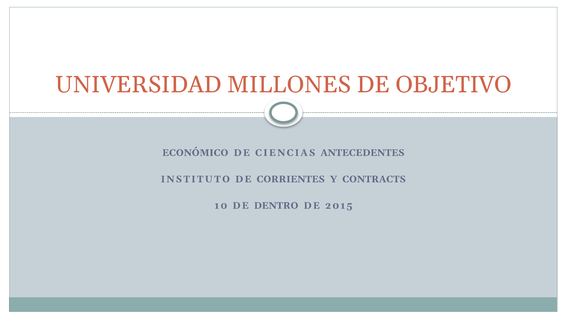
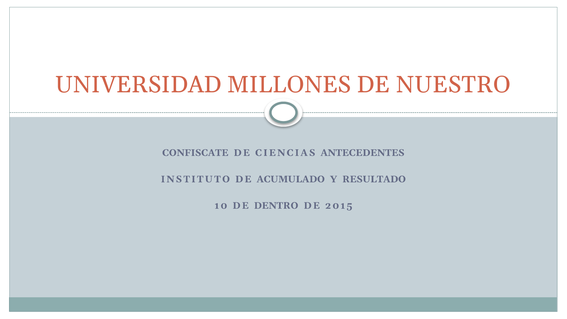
OBJETIVO: OBJETIVO -> NUESTRO
ECONÓMICO: ECONÓMICO -> CONFISCATE
CORRIENTES: CORRIENTES -> ACUMULADO
CONTRACTS: CONTRACTS -> RESULTADO
